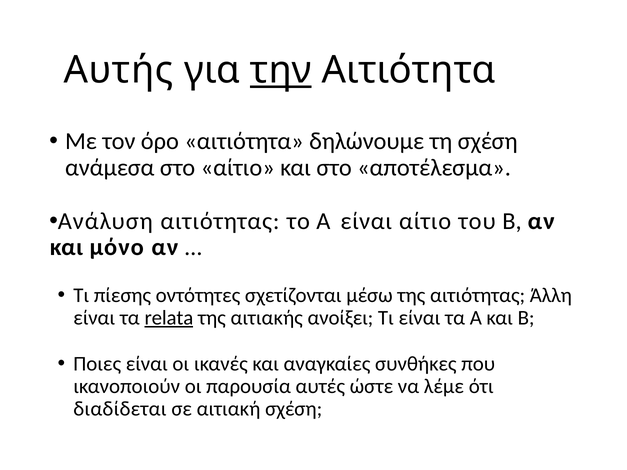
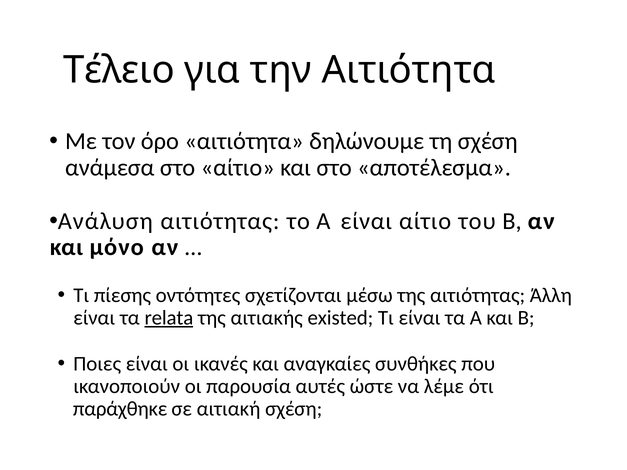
Αυτής: Αυτής -> Τέλειο
την underline: present -> none
ανοίξει: ανοίξει -> existed
διαδίδεται: διαδίδεται -> παράχθηκε
